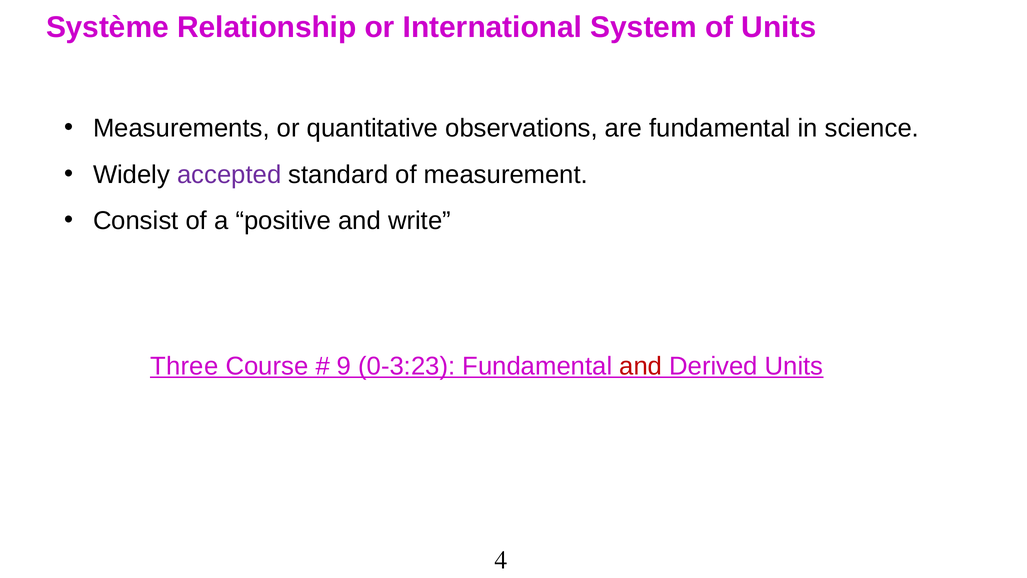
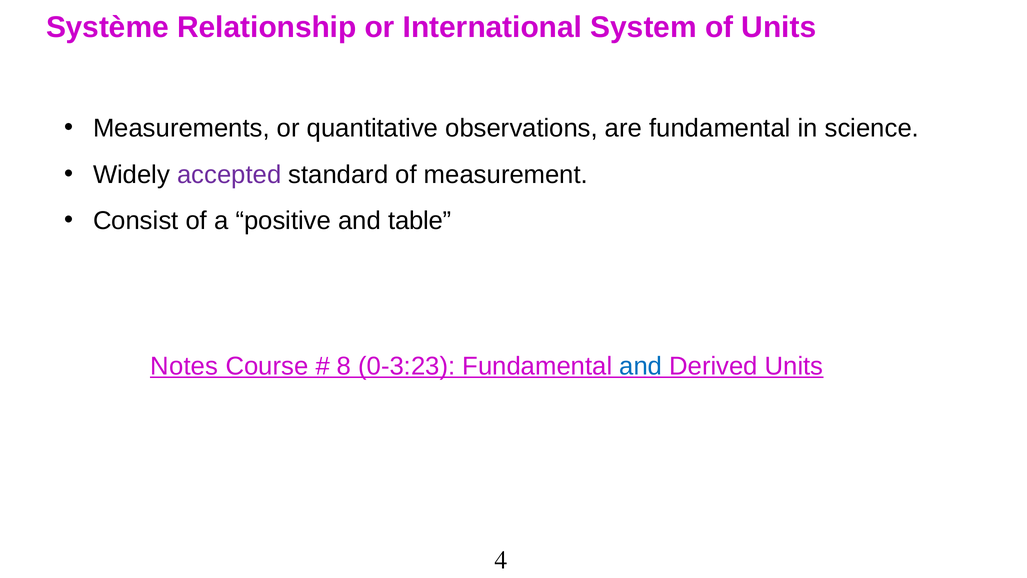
write: write -> table
Three: Three -> Notes
9: 9 -> 8
and at (641, 366) colour: red -> blue
